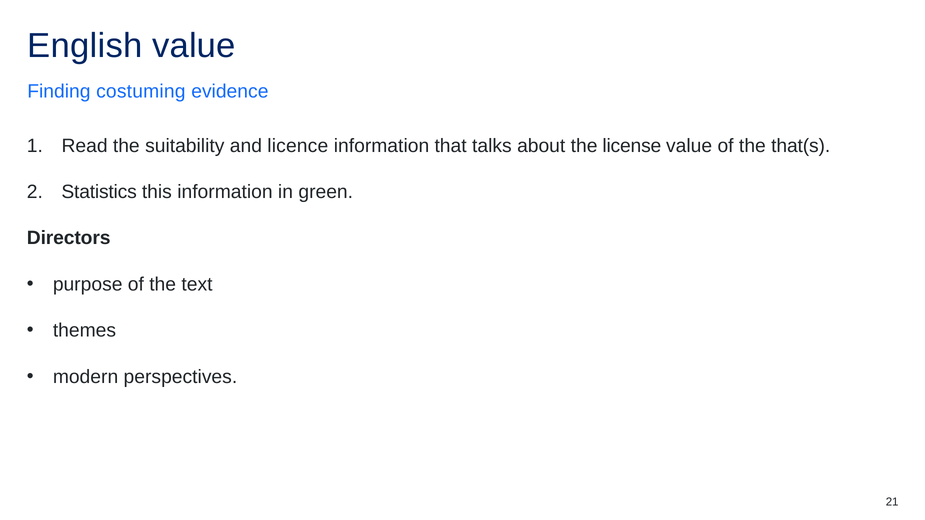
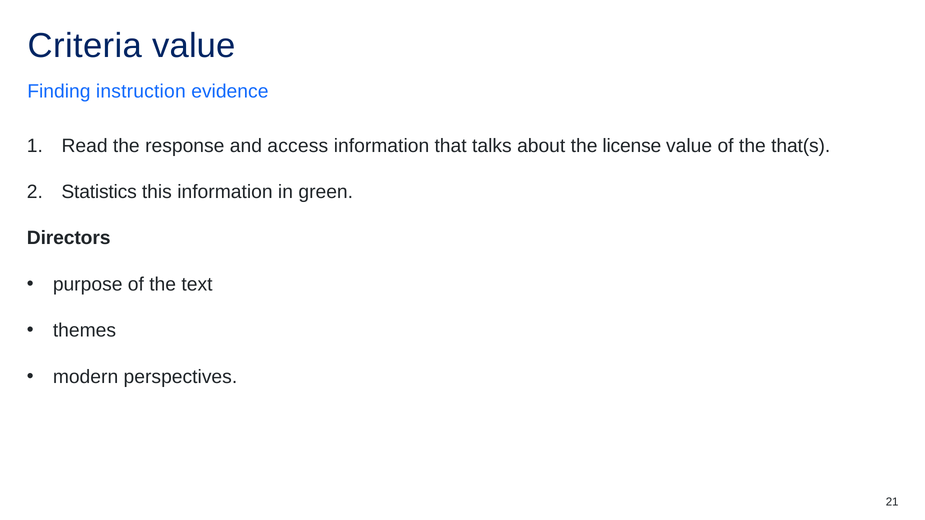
English: English -> Criteria
costuming: costuming -> instruction
suitability: suitability -> response
licence: licence -> access
